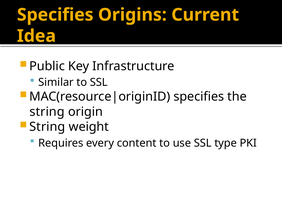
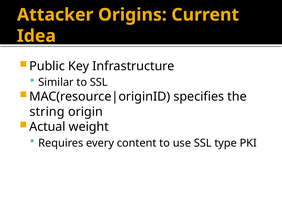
Specifies at (55, 15): Specifies -> Attacker
String at (47, 126): String -> Actual
